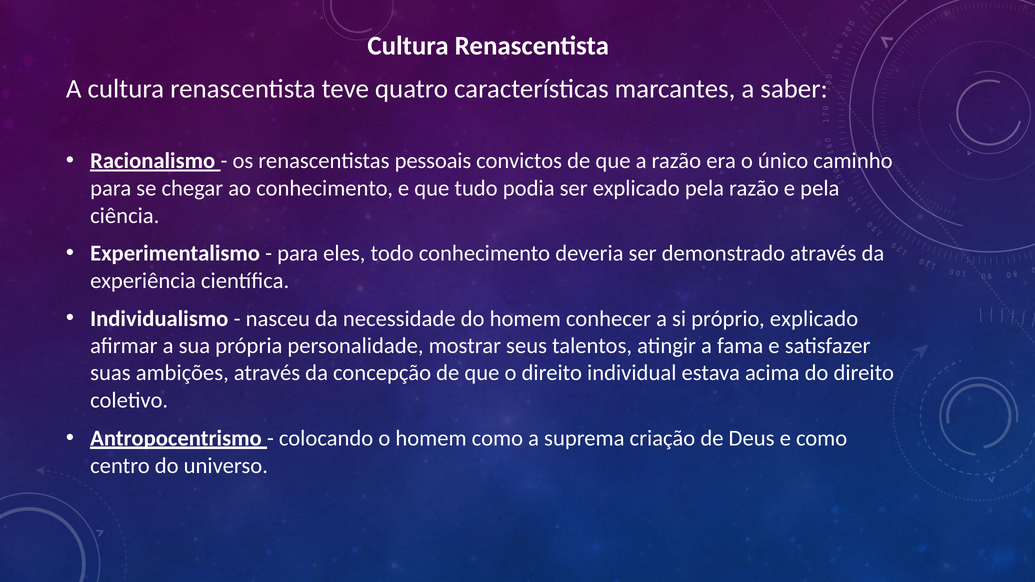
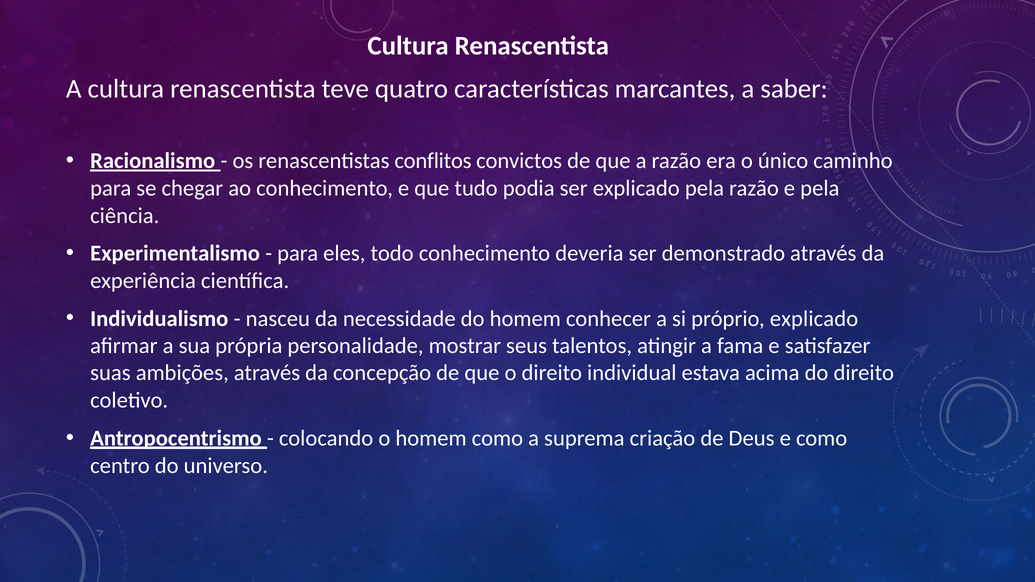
pessoais: pessoais -> conflitos
